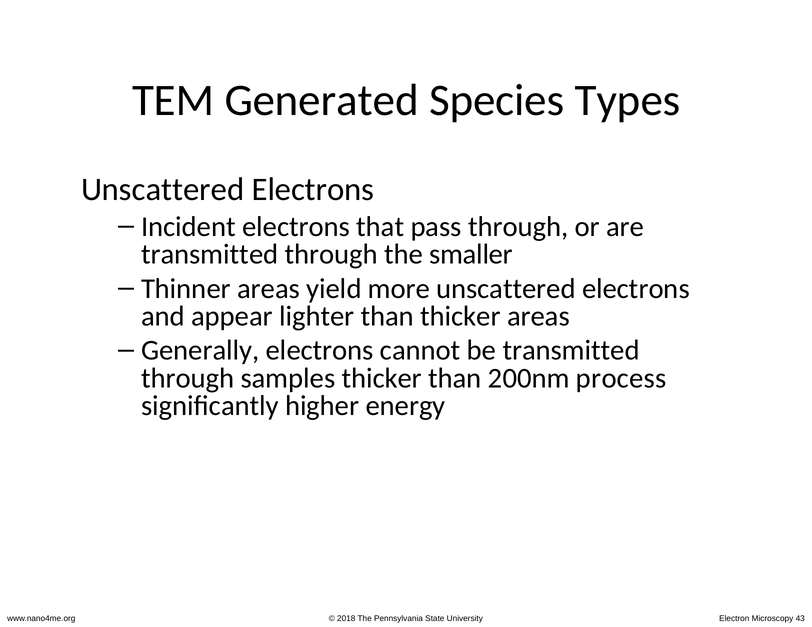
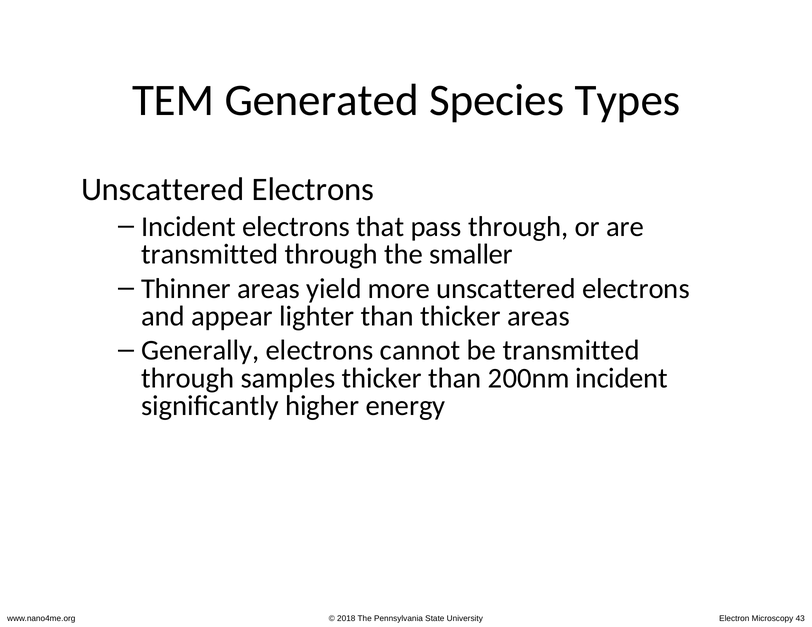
200nm process: process -> incident
